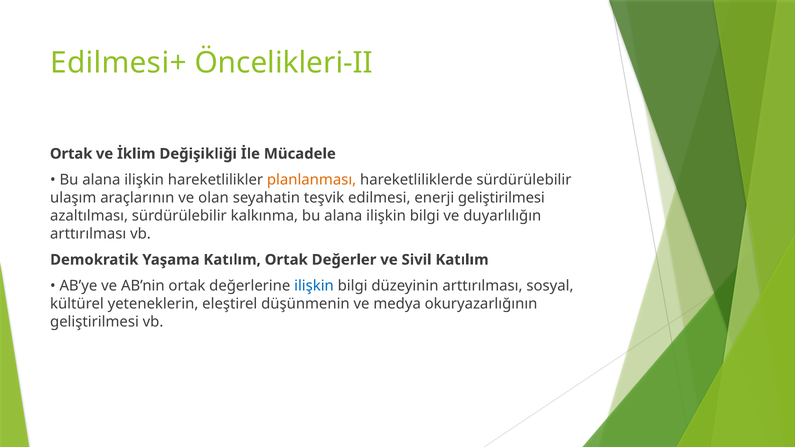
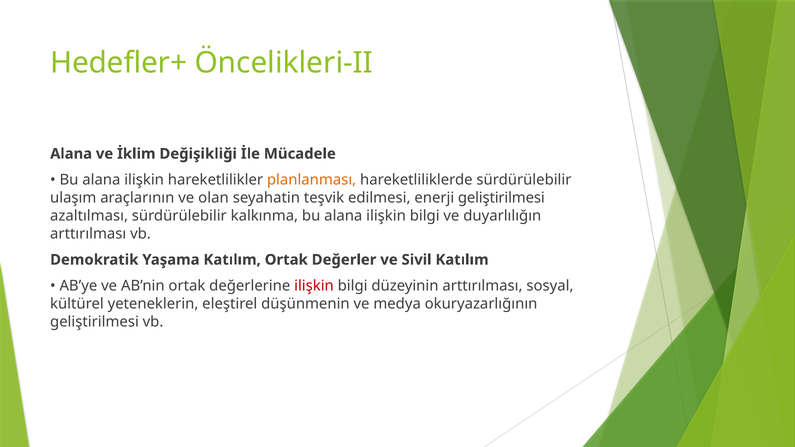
Edilmesi+: Edilmesi+ -> Hedefler+
Ortak at (71, 154): Ortak -> Alana
ilişkin at (314, 286) colour: blue -> red
